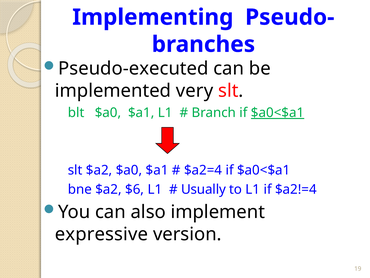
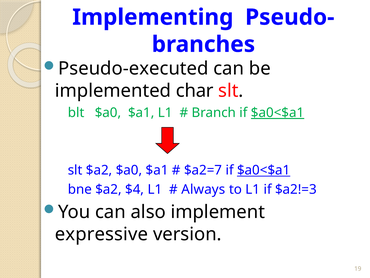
very: very -> char
$a2=4: $a2=4 -> $a2=7
$a0<$a1 at (264, 170) underline: none -> present
$6: $6 -> $4
Usually: Usually -> Always
$a2!=4: $a2!=4 -> $a2!=3
